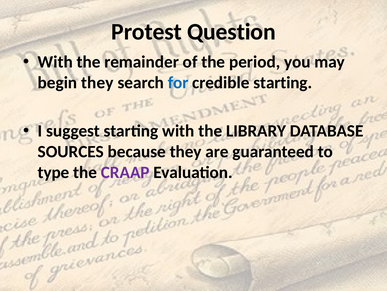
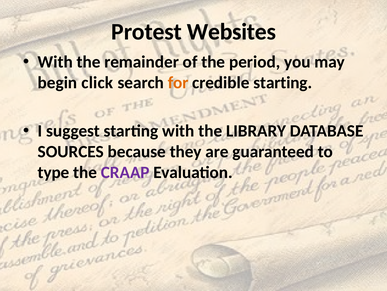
Question: Question -> Websites
begin they: they -> click
for colour: blue -> orange
